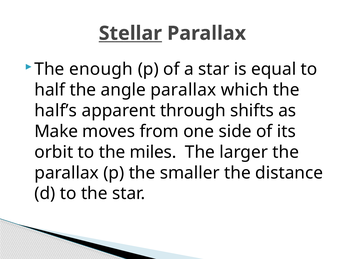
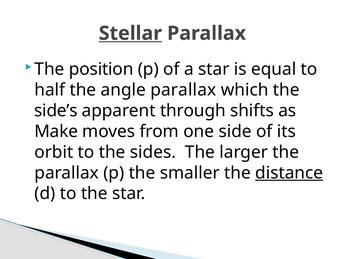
enough: enough -> position
half’s: half’s -> side’s
miles: miles -> sides
distance underline: none -> present
